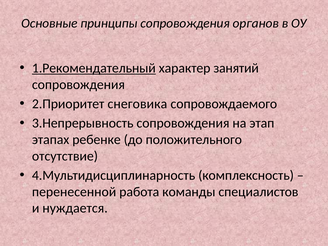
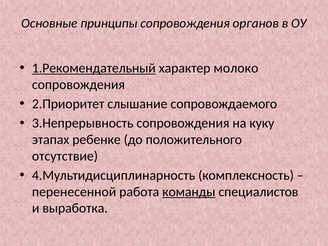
занятий: занятий -> молоко
снеговика: снеговика -> слышание
этап: этап -> куку
команды underline: none -> present
нуждается: нуждается -> выработка
